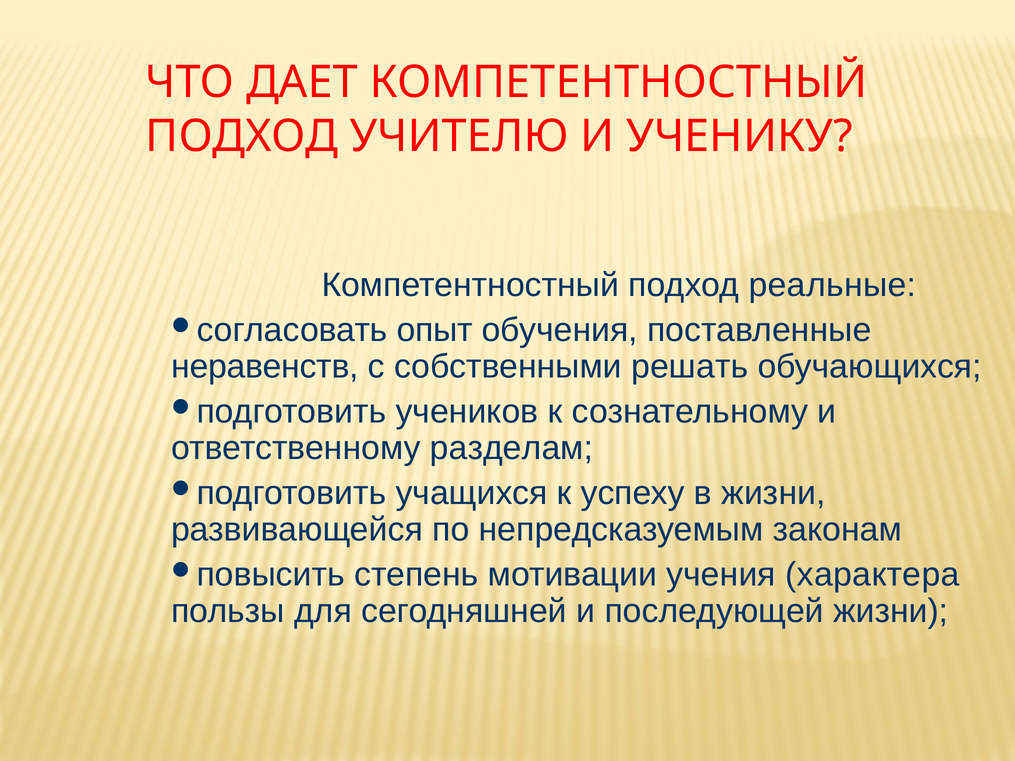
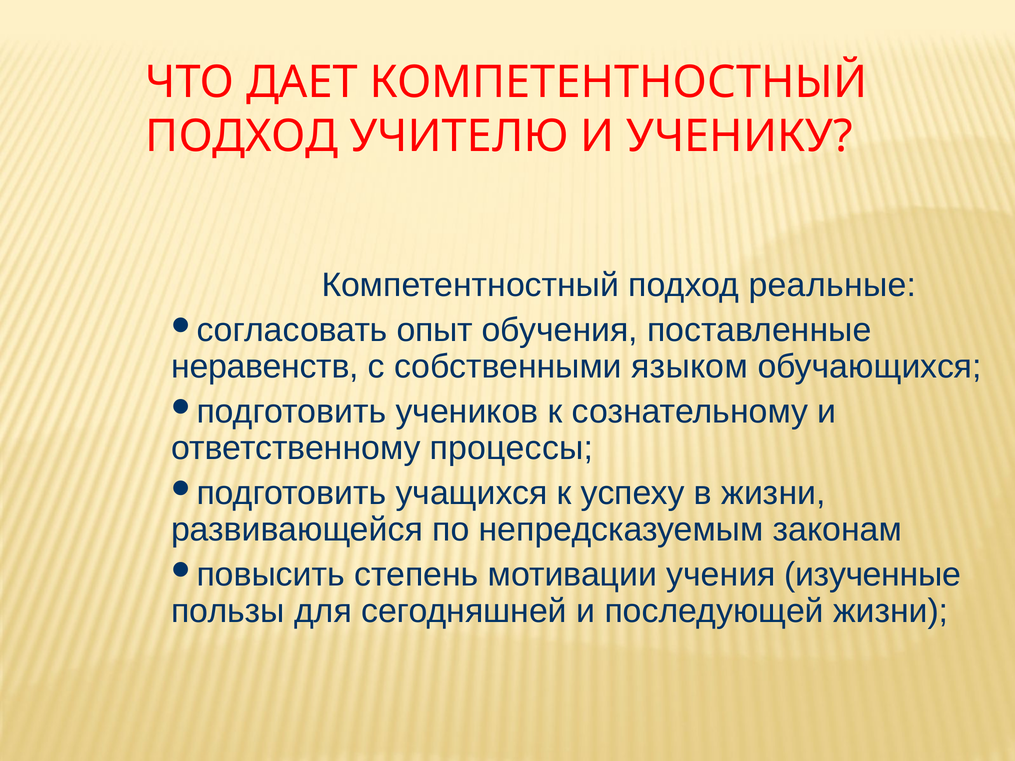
решать: решать -> языком
разделам: разделам -> процессы
характера: характера -> изученные
